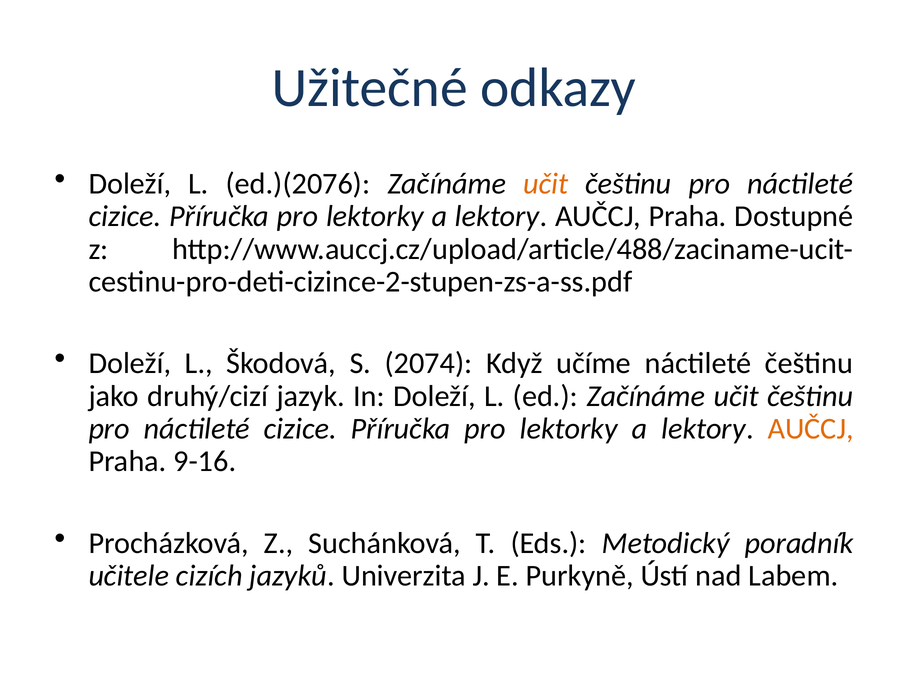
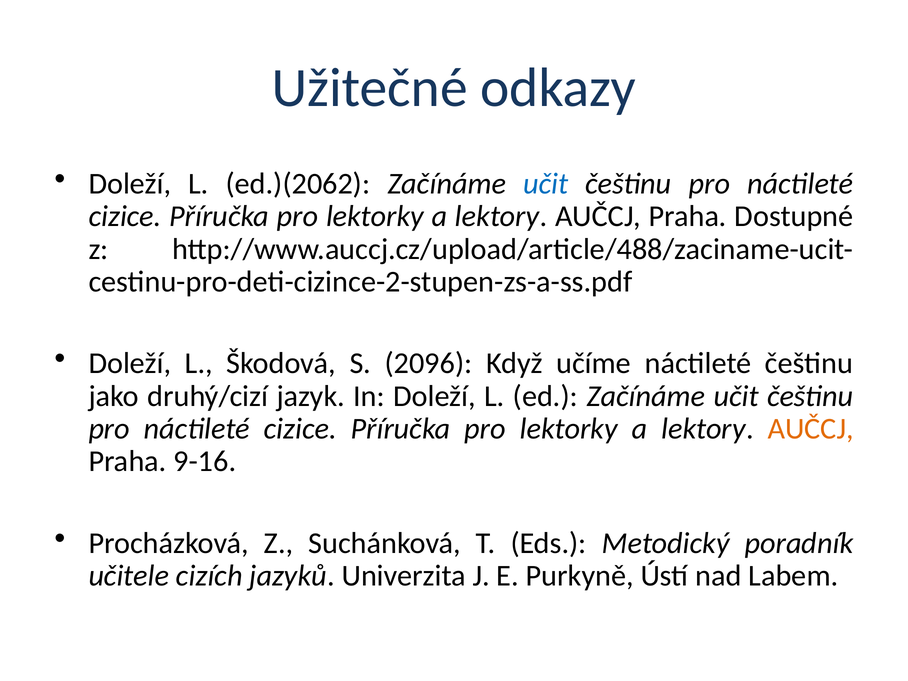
ed.)(2076: ed.)(2076 -> ed.)(2062
učit at (546, 184) colour: orange -> blue
2074: 2074 -> 2096
